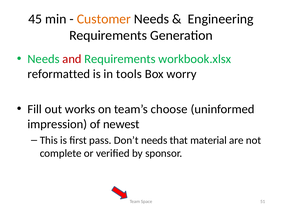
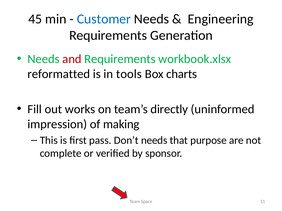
Customer colour: orange -> blue
worry: worry -> charts
choose: choose -> directly
newest: newest -> making
material: material -> purpose
